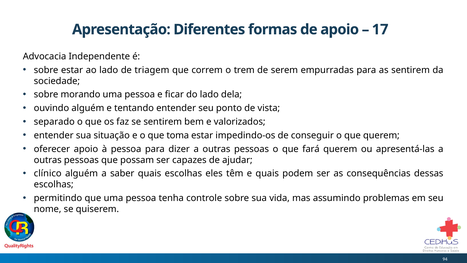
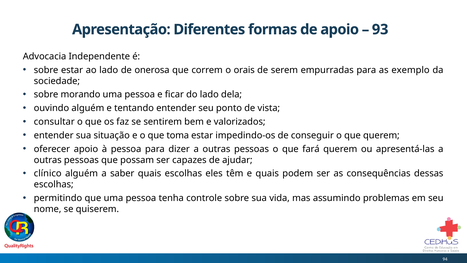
17: 17 -> 93
triagem: triagem -> onerosa
trem: trem -> orais
as sentirem: sentirem -> exemplo
separado: separado -> consultar
